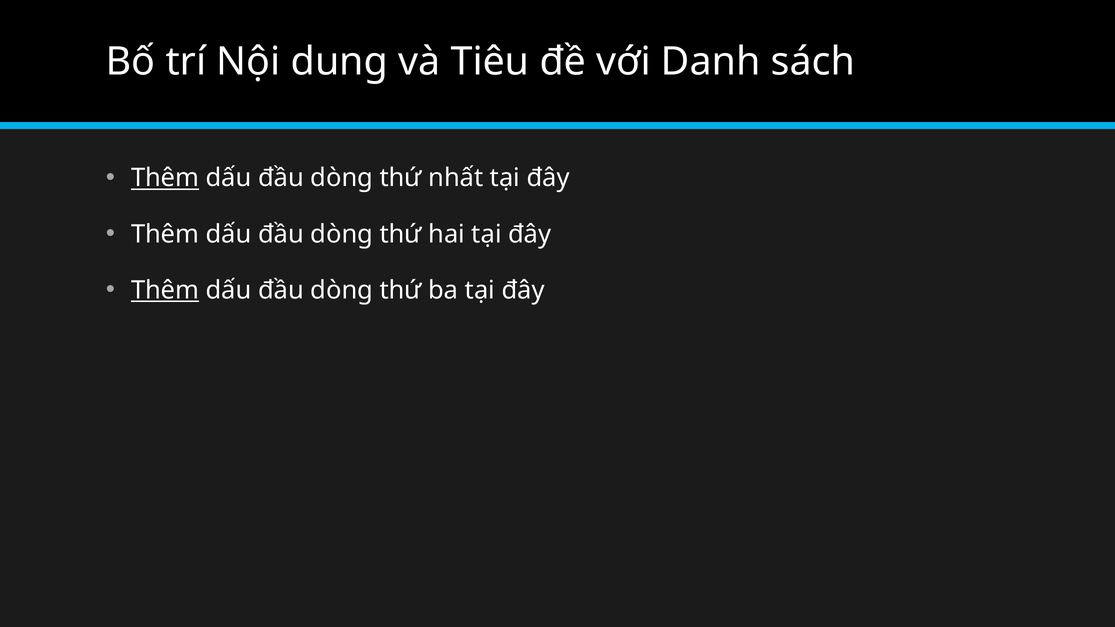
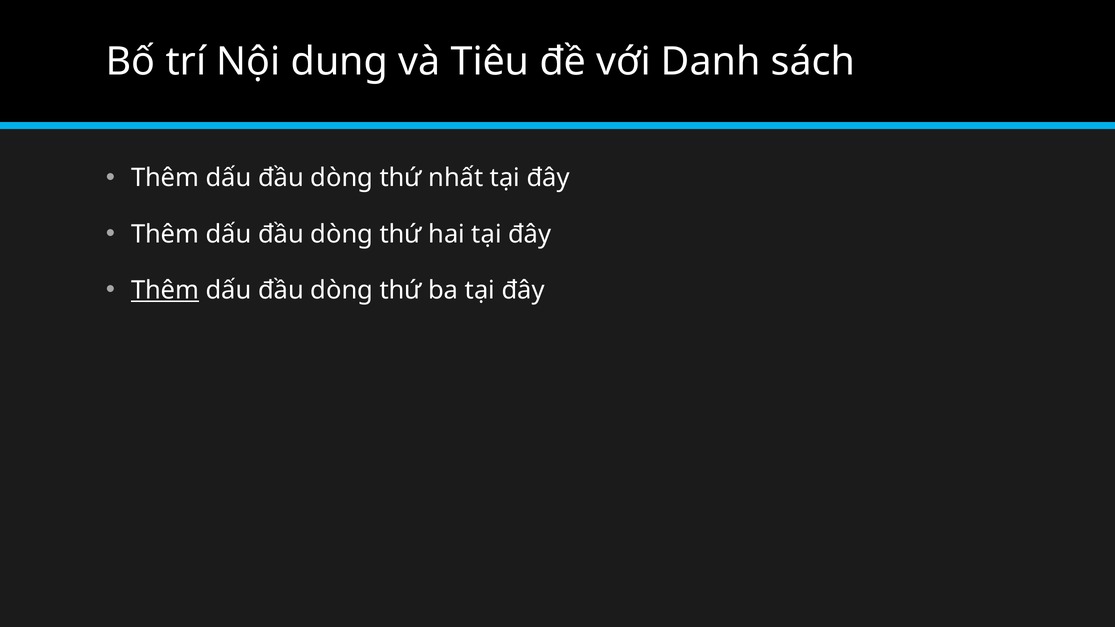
Thêm at (165, 178) underline: present -> none
